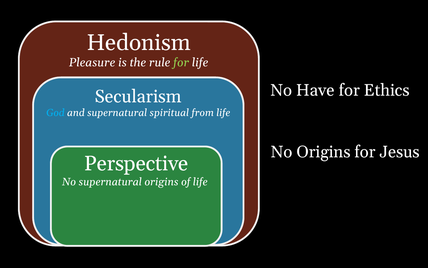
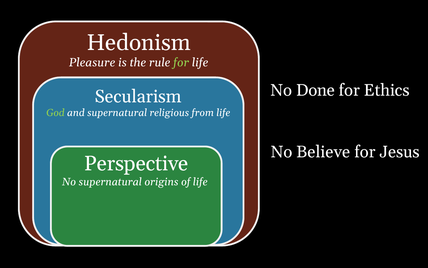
Have: Have -> Done
God colour: light blue -> light green
spiritual: spiritual -> religious
No Origins: Origins -> Believe
